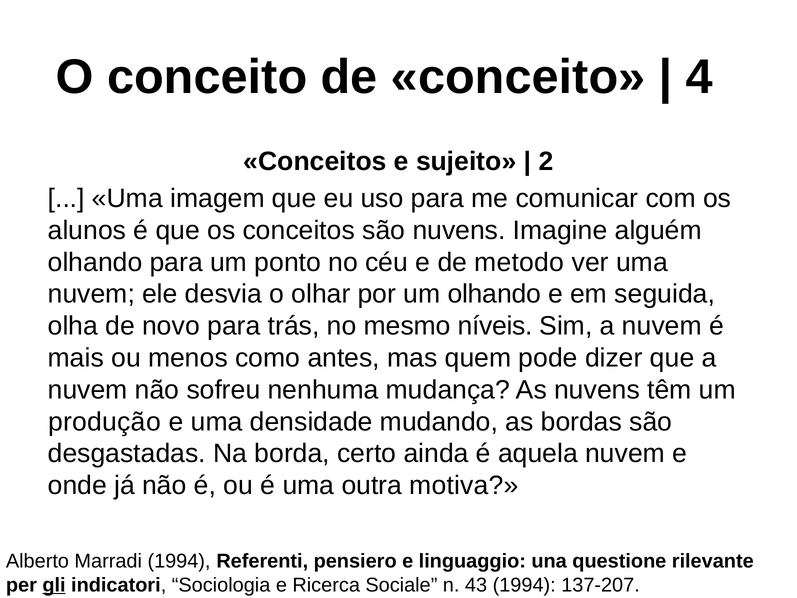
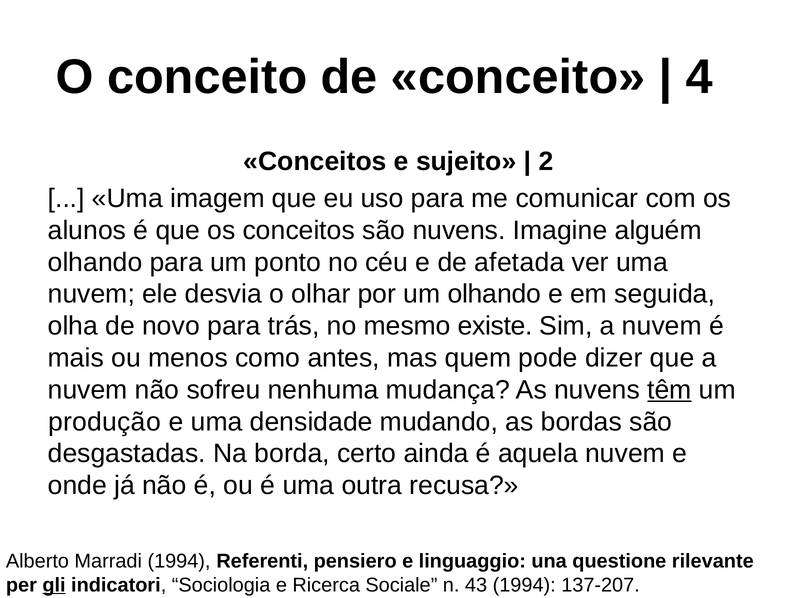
metodo: metodo -> afetada
níveis: níveis -> existe
têm underline: none -> present
motiva: motiva -> recusa
